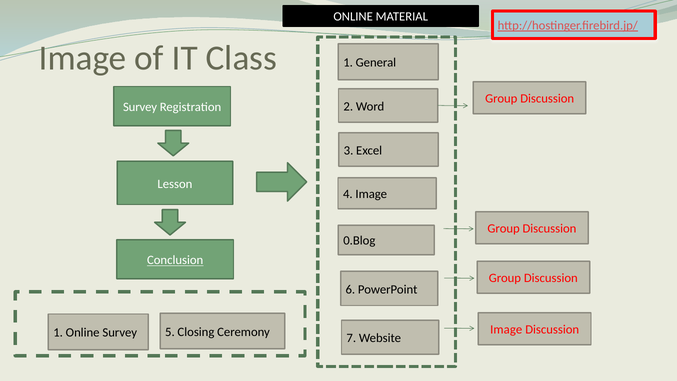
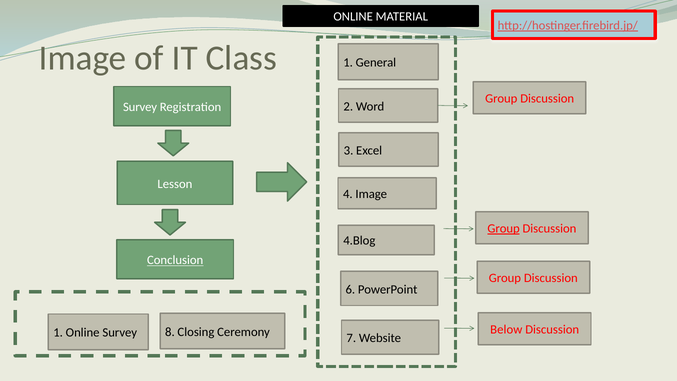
Group at (504, 229) underline: none -> present
0.Blog: 0.Blog -> 4.Blog
Image at (506, 329): Image -> Below
5: 5 -> 8
